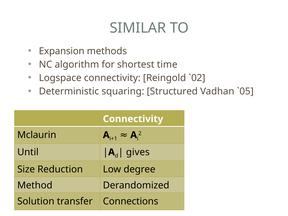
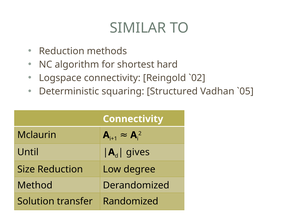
Expansion at (62, 51): Expansion -> Reduction
time: time -> hard
transfer Connections: Connections -> Randomized
